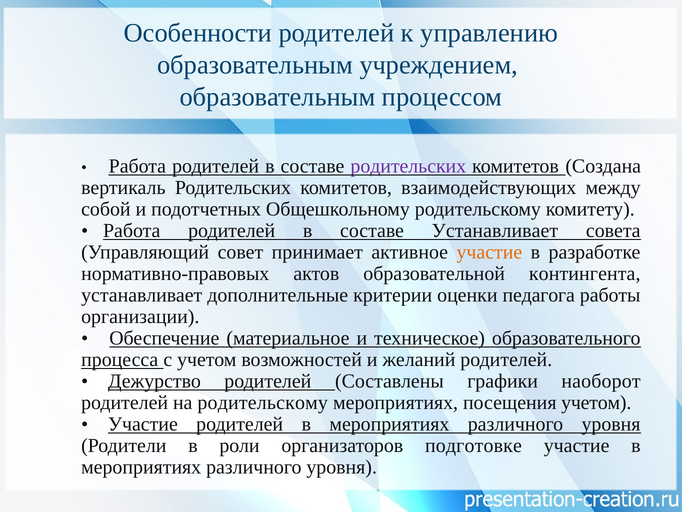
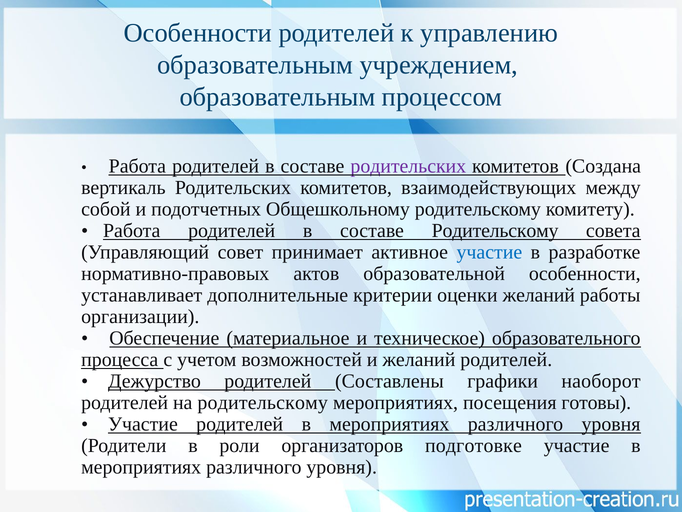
составе Устанавливает: Устанавливает -> Родительскому
участие at (489, 252) colour: orange -> blue
образовательной контингента: контингента -> особенности
оценки педагога: педагога -> желаний
посещения учетом: учетом -> готовы
